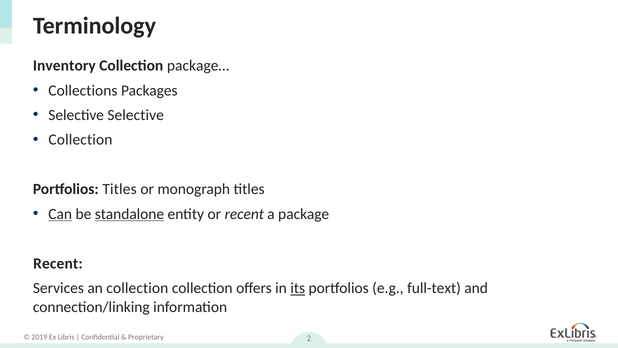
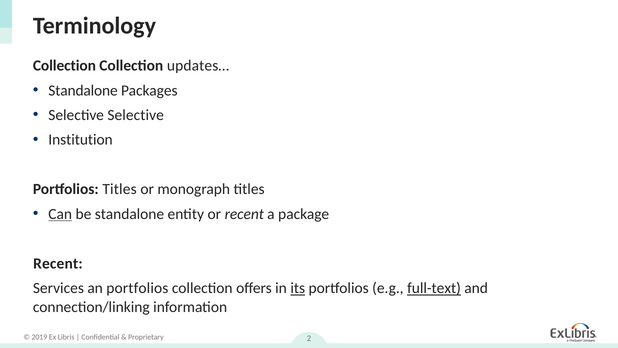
Inventory at (64, 66): Inventory -> Collection
package…: package… -> updates…
Collections at (83, 90): Collections -> Standalone
Collection at (80, 140): Collection -> Institution
standalone at (129, 214) underline: present -> none
an collection: collection -> portfolios
full-text underline: none -> present
